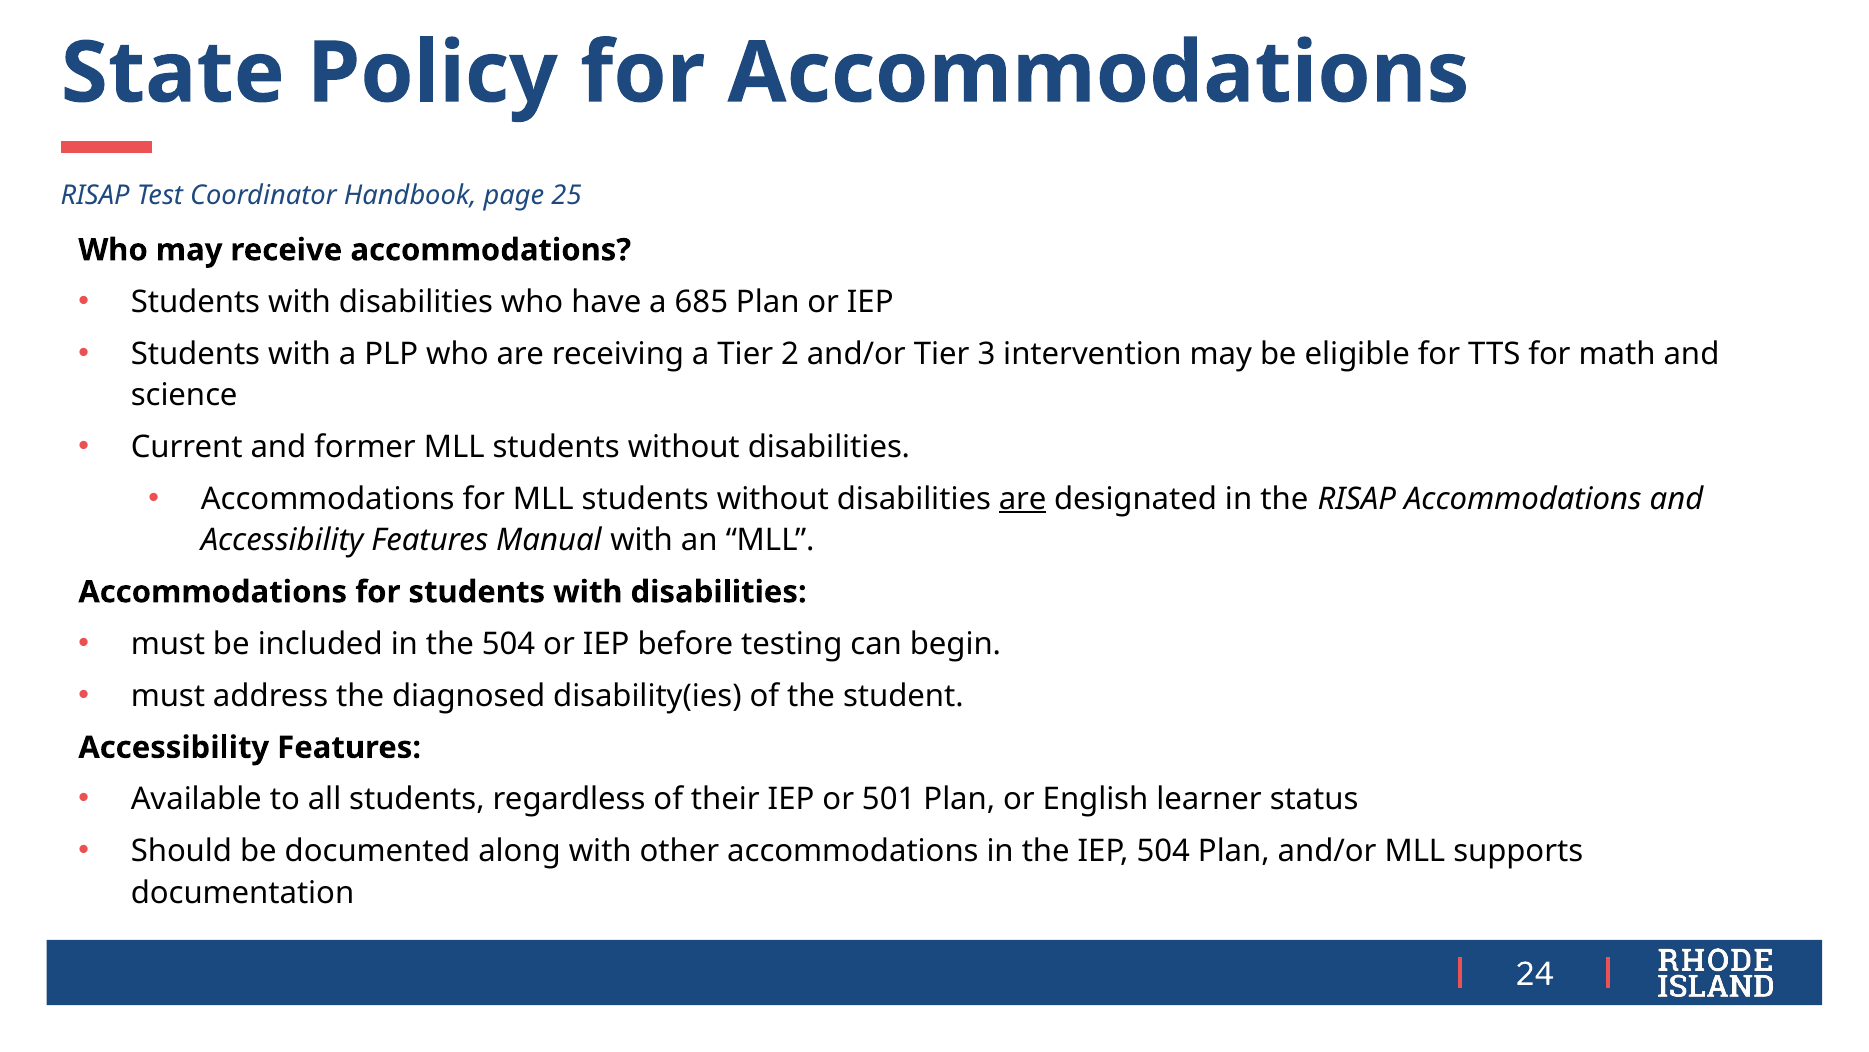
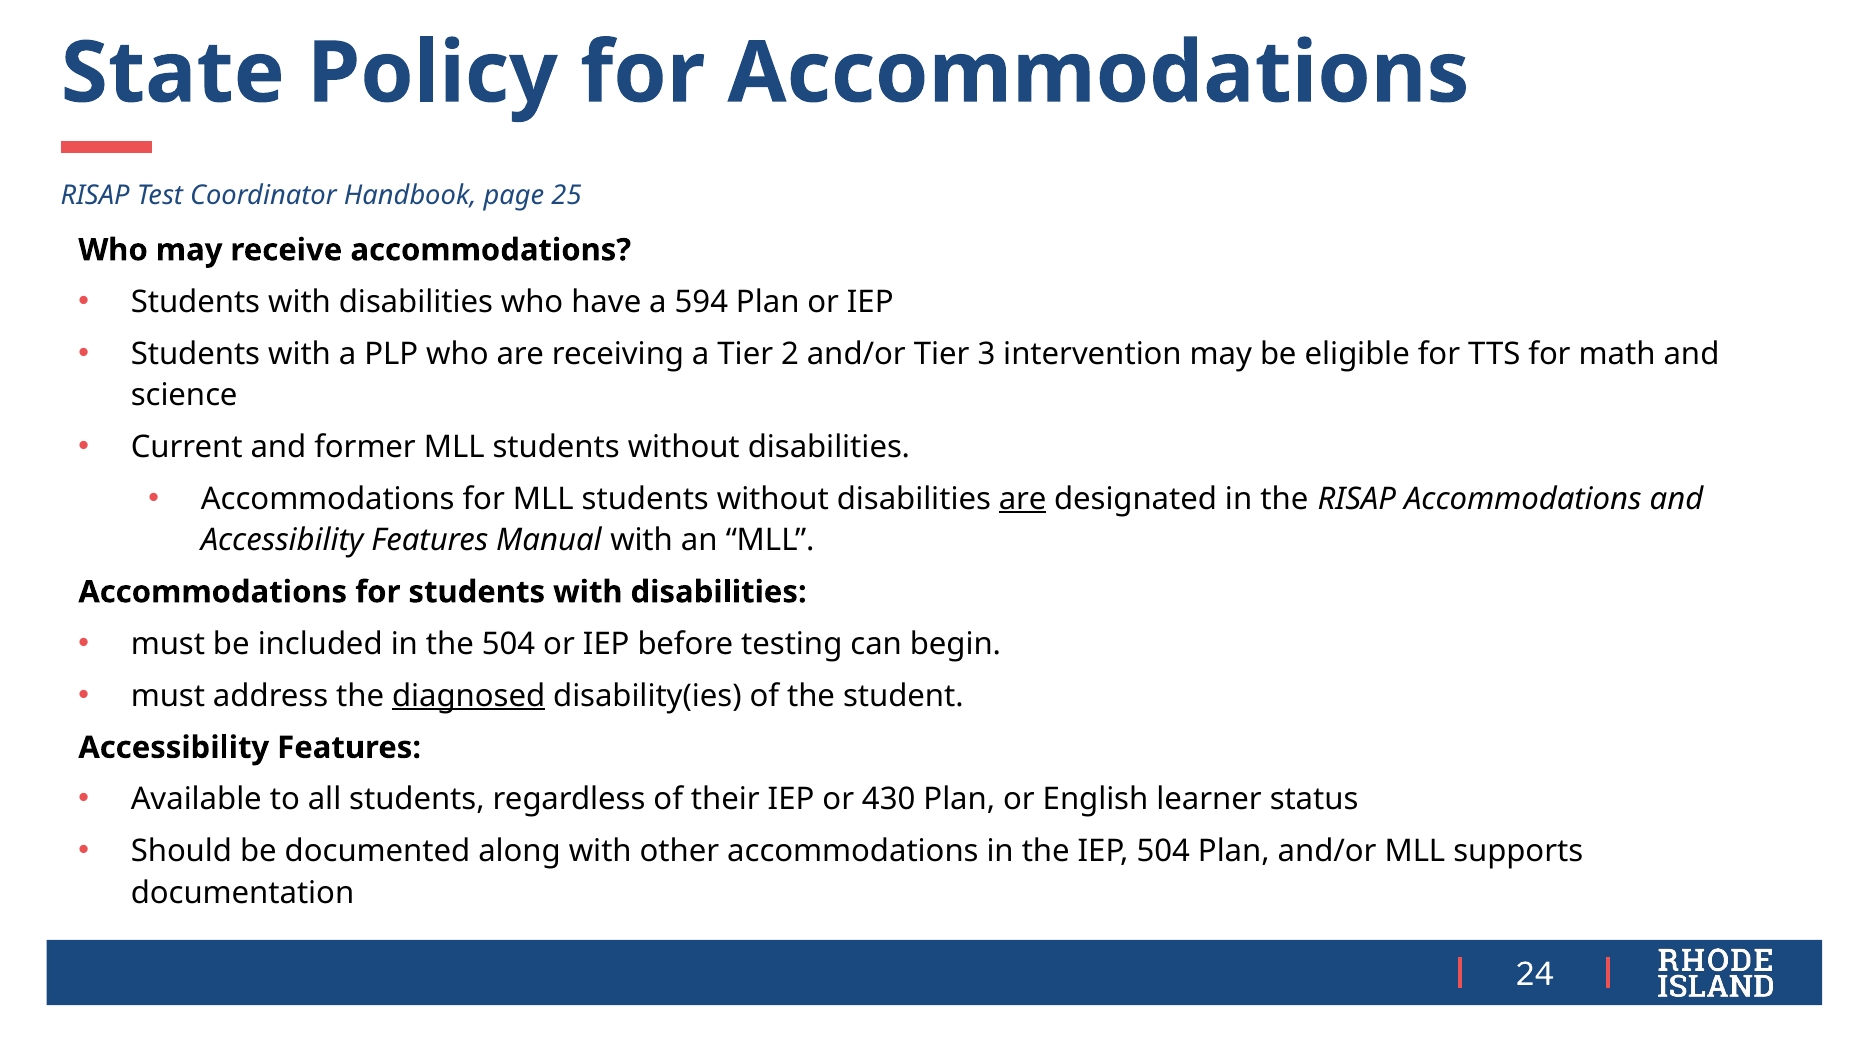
685: 685 -> 594
diagnosed underline: none -> present
501: 501 -> 430
